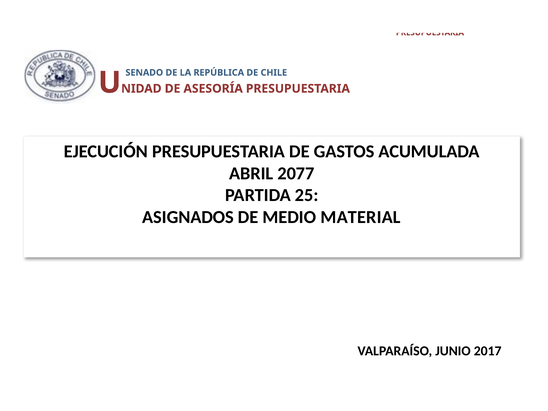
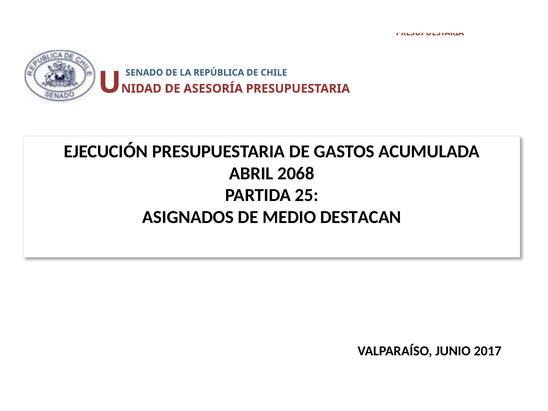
2077: 2077 -> 2068
MATERIAL: MATERIAL -> DESTACAN
